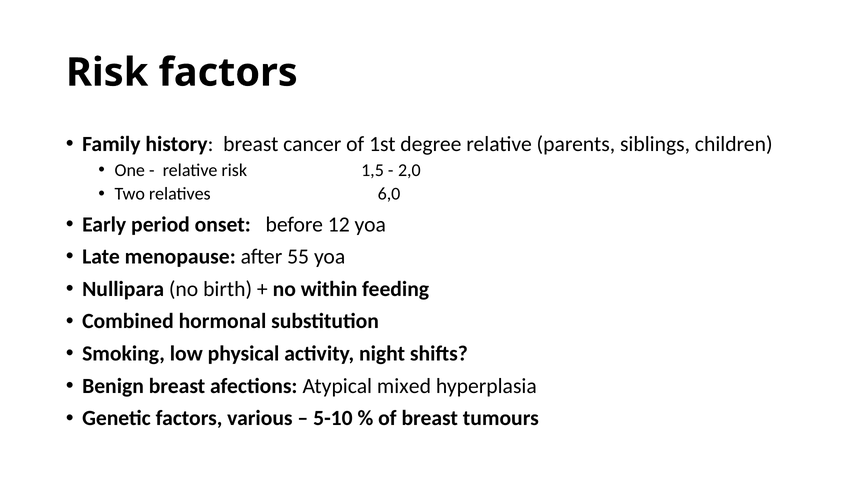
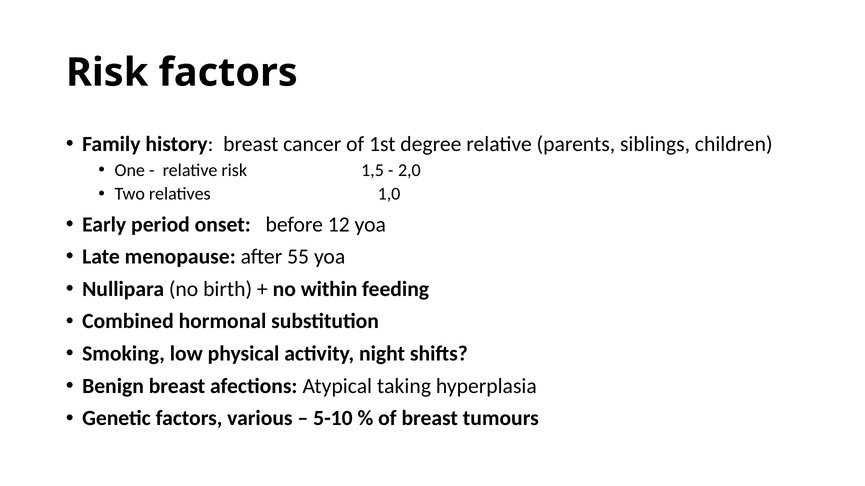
6,0: 6,0 -> 1,0
mixed: mixed -> taking
